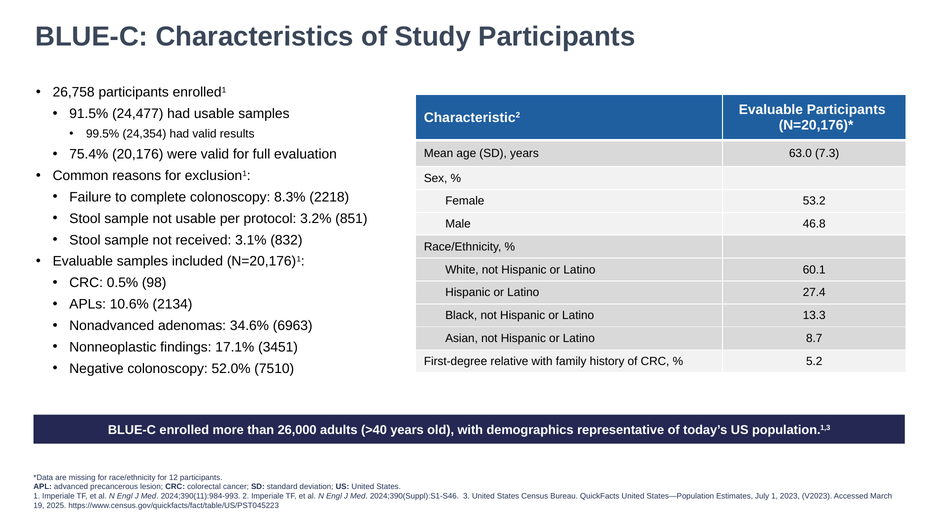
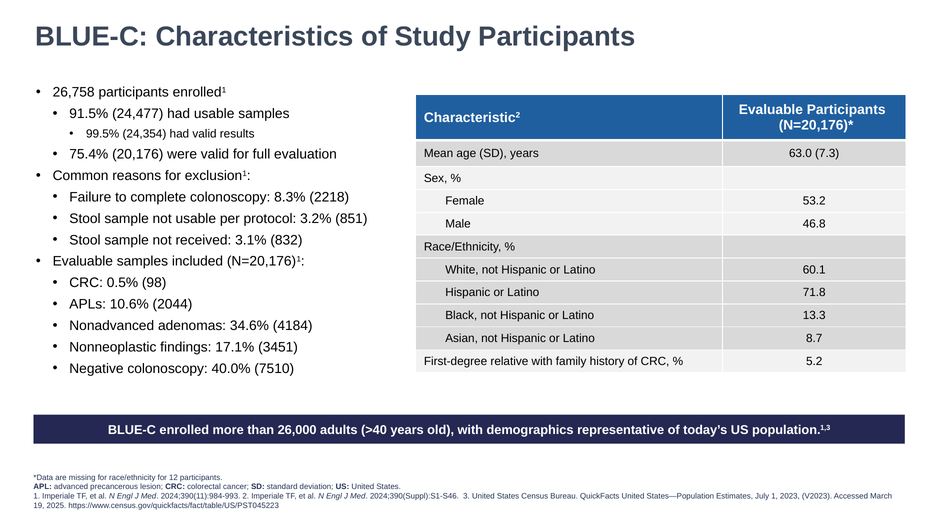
27.4: 27.4 -> 71.8
2134: 2134 -> 2044
6963: 6963 -> 4184
52.0%: 52.0% -> 40.0%
